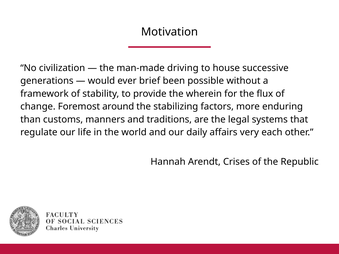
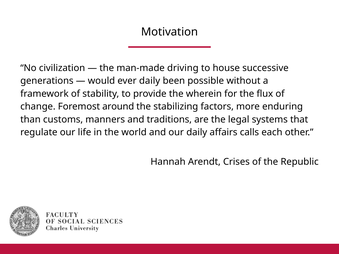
ever brief: brief -> daily
very: very -> calls
